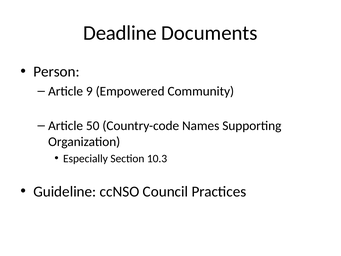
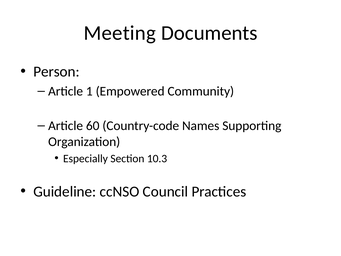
Deadline: Deadline -> Meeting
9: 9 -> 1
50: 50 -> 60
